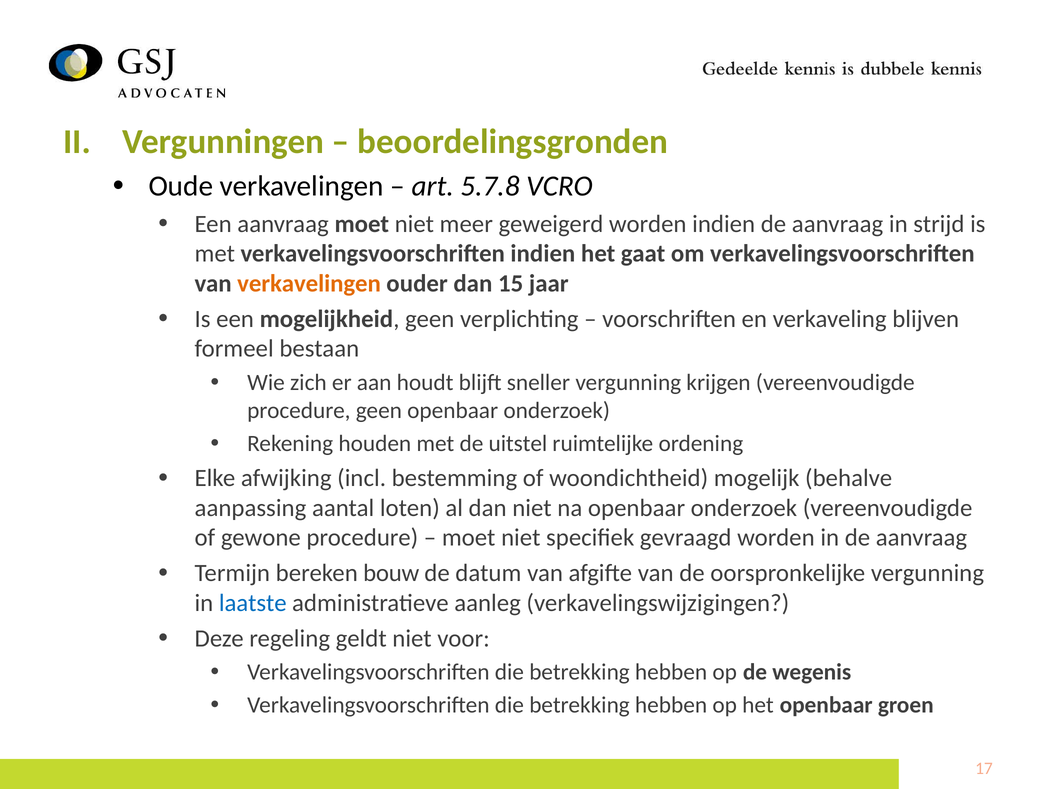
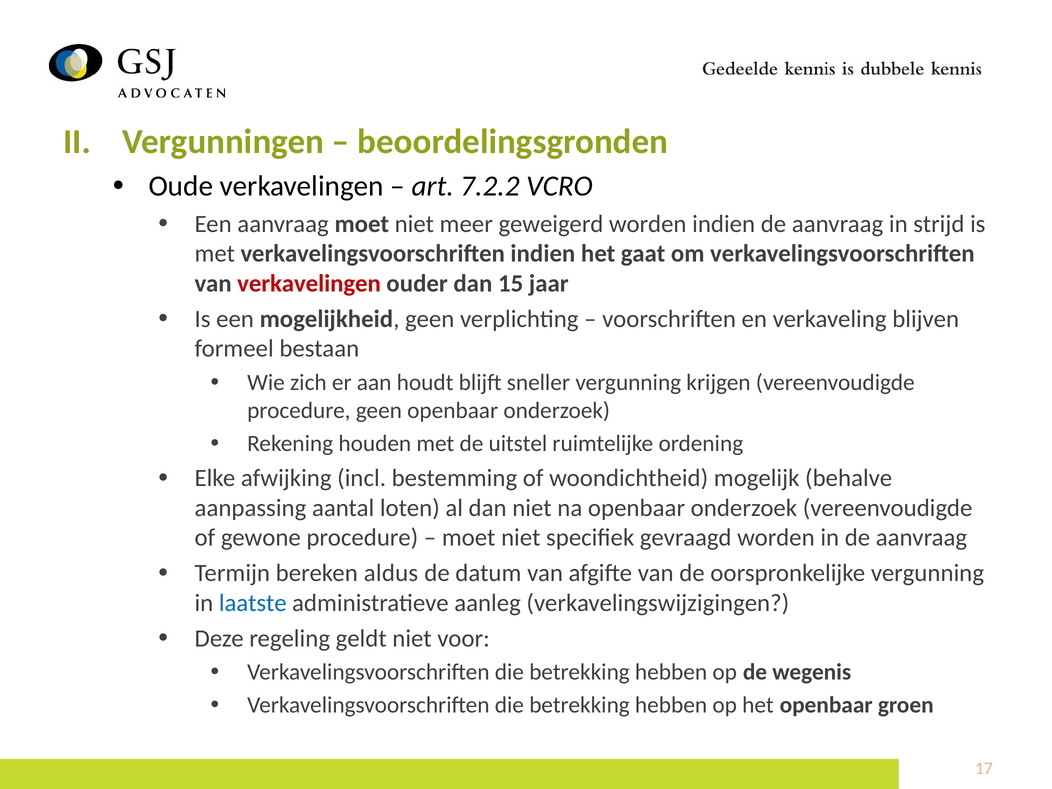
5.7.8: 5.7.8 -> 7.2.2
verkavelingen at (309, 284) colour: orange -> red
bouw: bouw -> aldus
